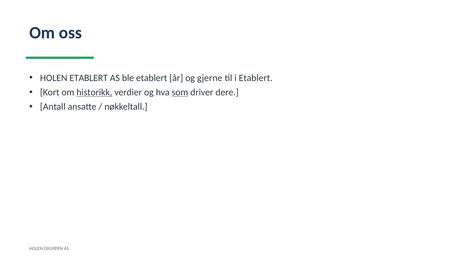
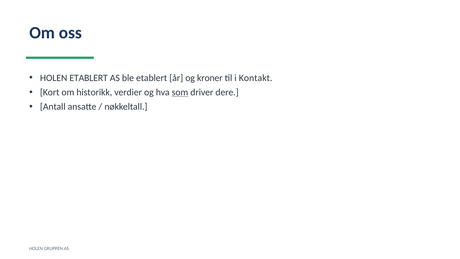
gjerne: gjerne -> kroner
i Etablert: Etablert -> Kontakt
historikk underline: present -> none
